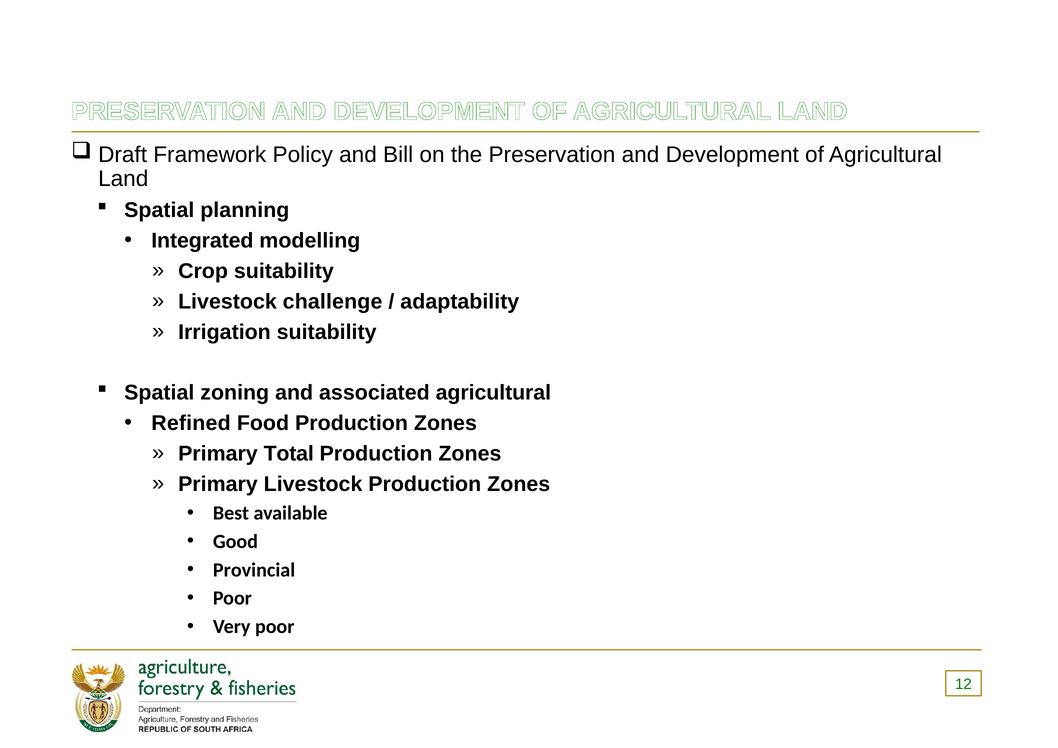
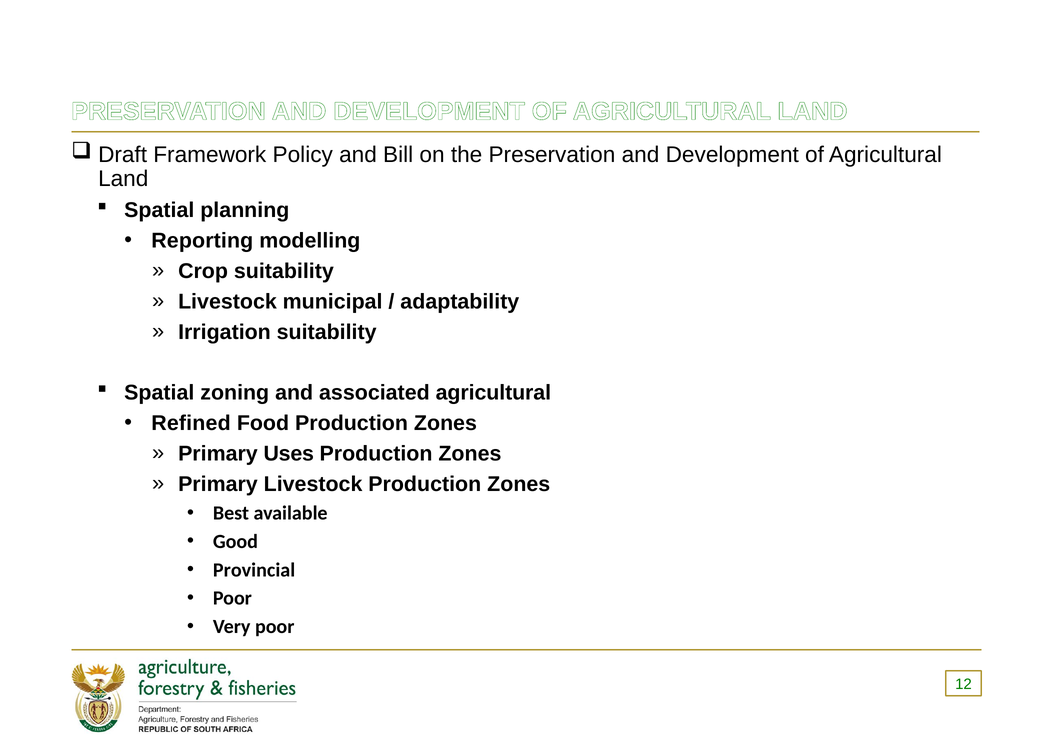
Integrated: Integrated -> Reporting
challenge: challenge -> municipal
Total: Total -> Uses
